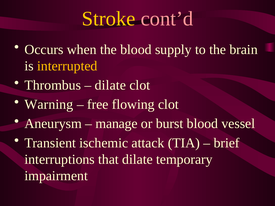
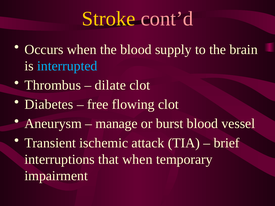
interrupted colour: yellow -> light blue
Warning: Warning -> Diabetes
that dilate: dilate -> when
